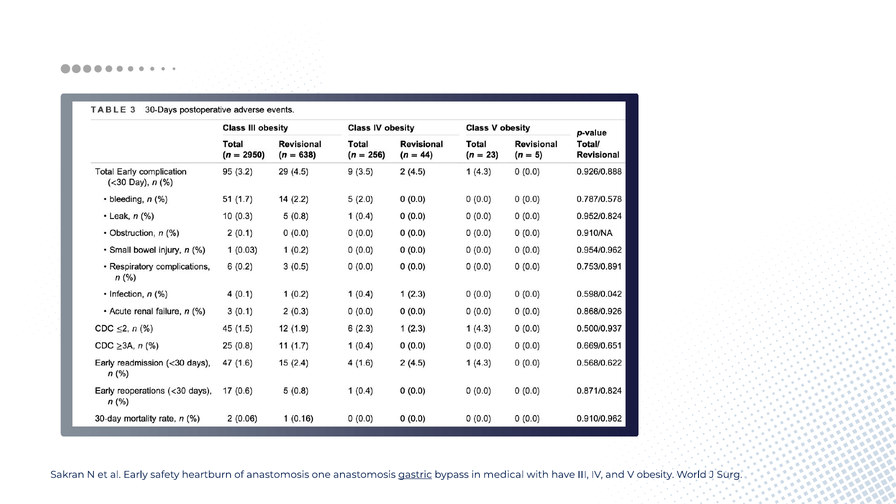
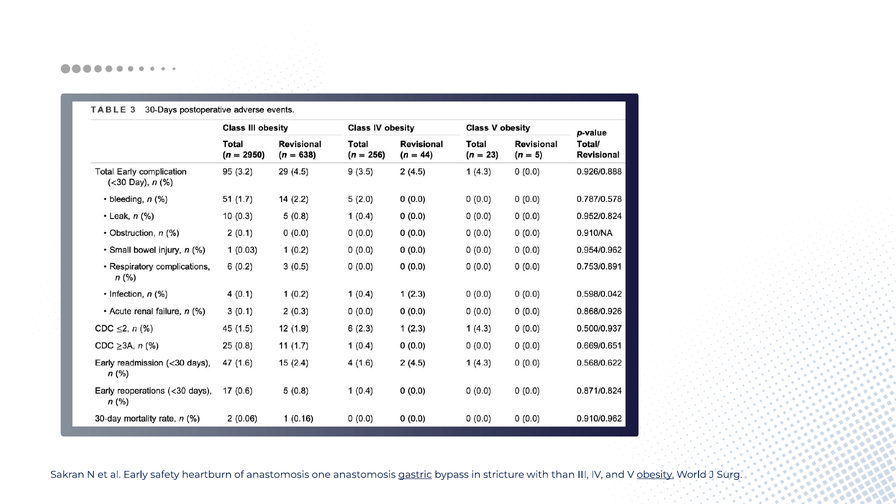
medical: medical -> stricture
have: have -> than
obesity underline: none -> present
